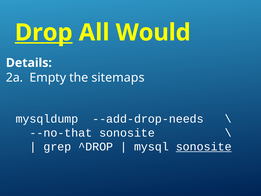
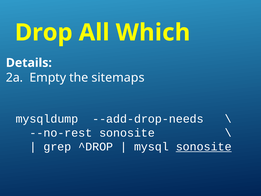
Drop underline: present -> none
Would: Would -> Which
--no-that: --no-that -> --no-rest
